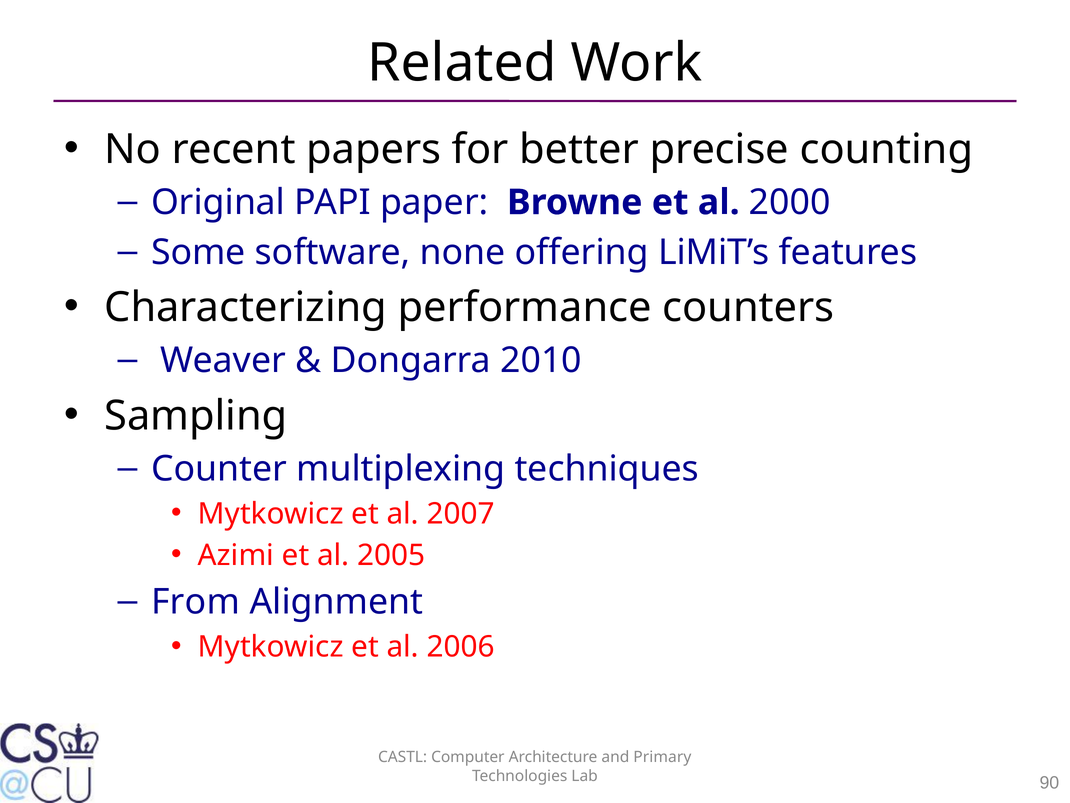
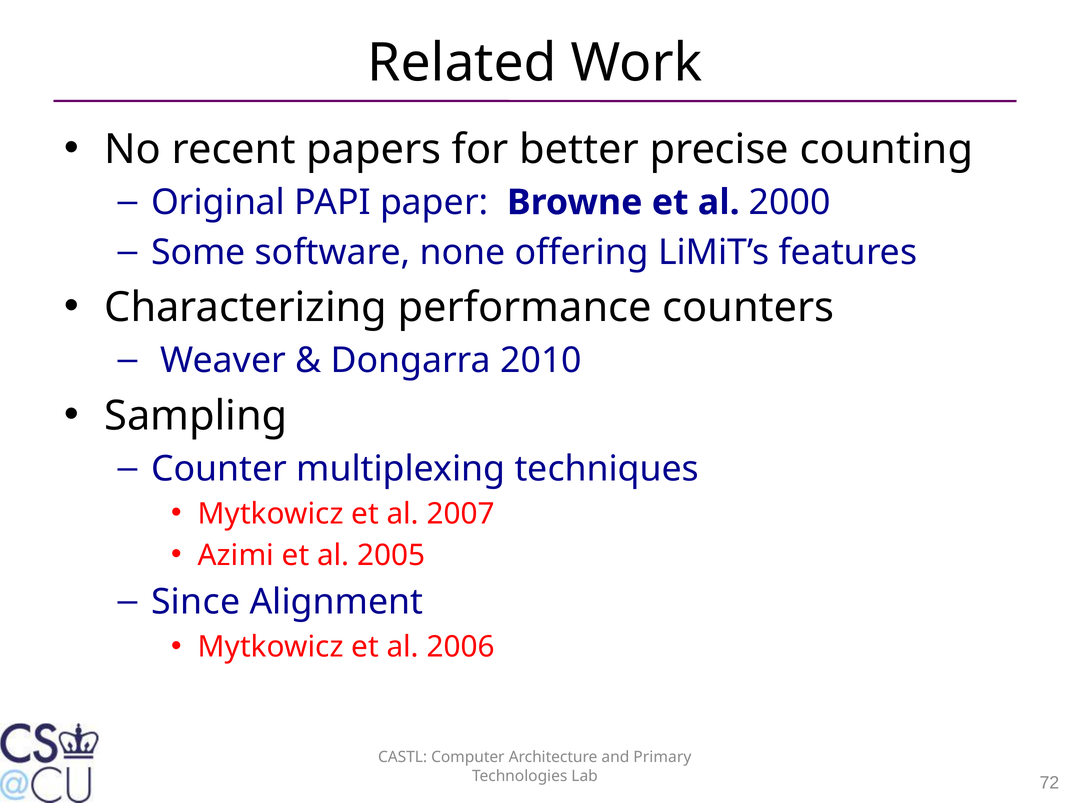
From: From -> Since
90: 90 -> 72
